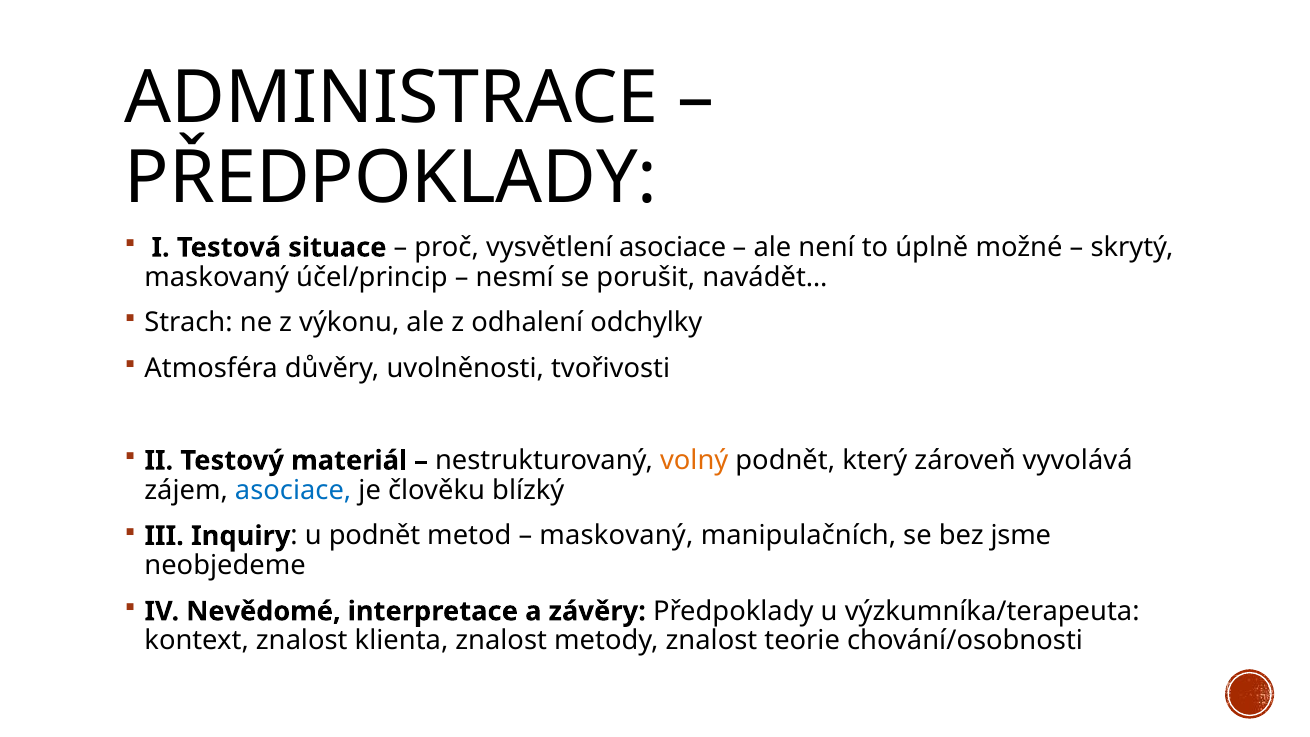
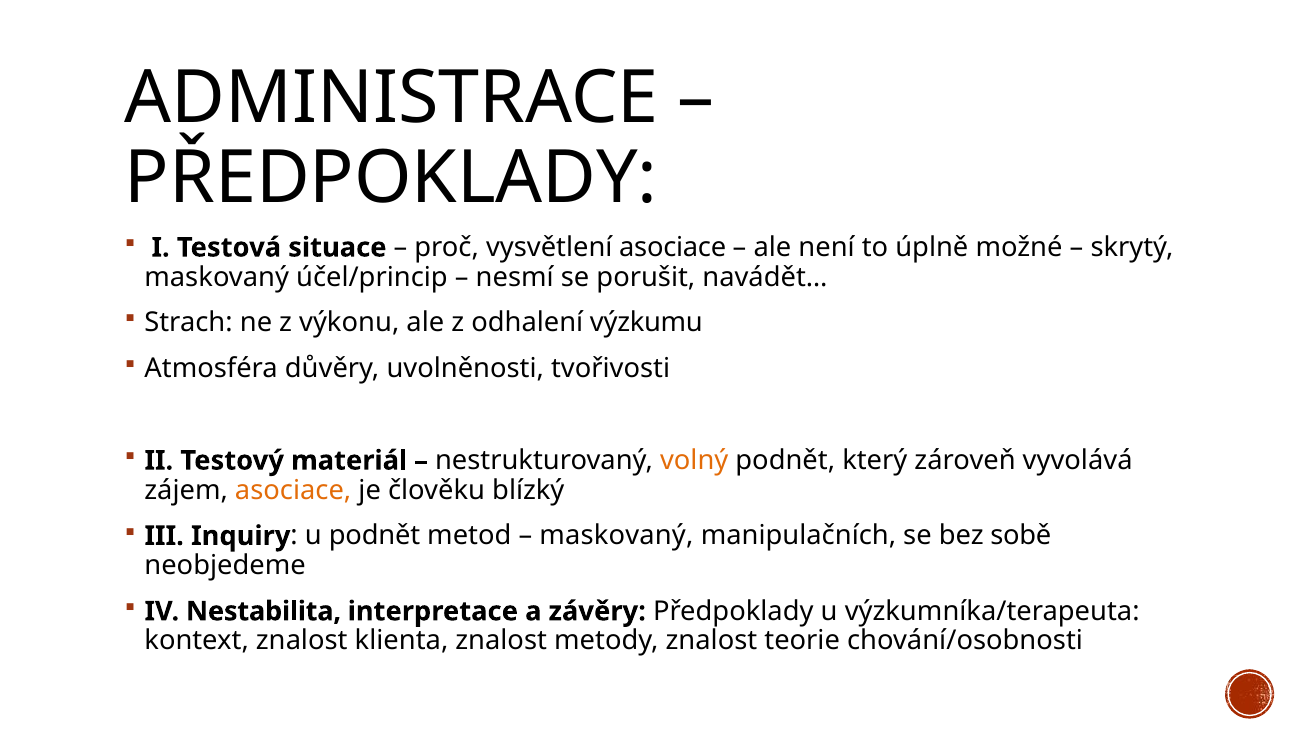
odchylky: odchylky -> výzkumu
asociace at (293, 490) colour: blue -> orange
jsme: jsme -> sobě
Nevědomé: Nevědomé -> Nestabilita
